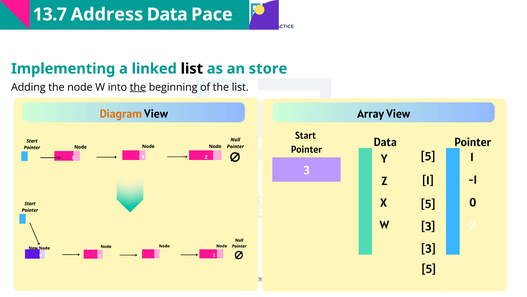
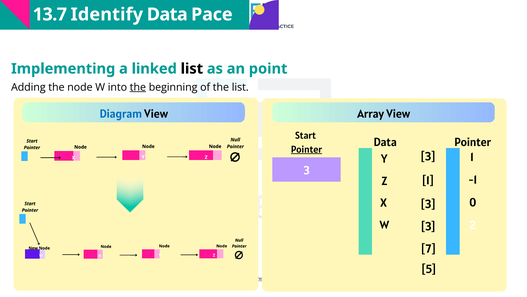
Address: Address -> Identify
store: store -> point
Diagram colour: orange -> blue
Pointer at (307, 149) underline: none -> present
5 at (428, 156): 5 -> 3
5 at (428, 204): 5 -> 3
3 at (428, 248): 3 -> 7
